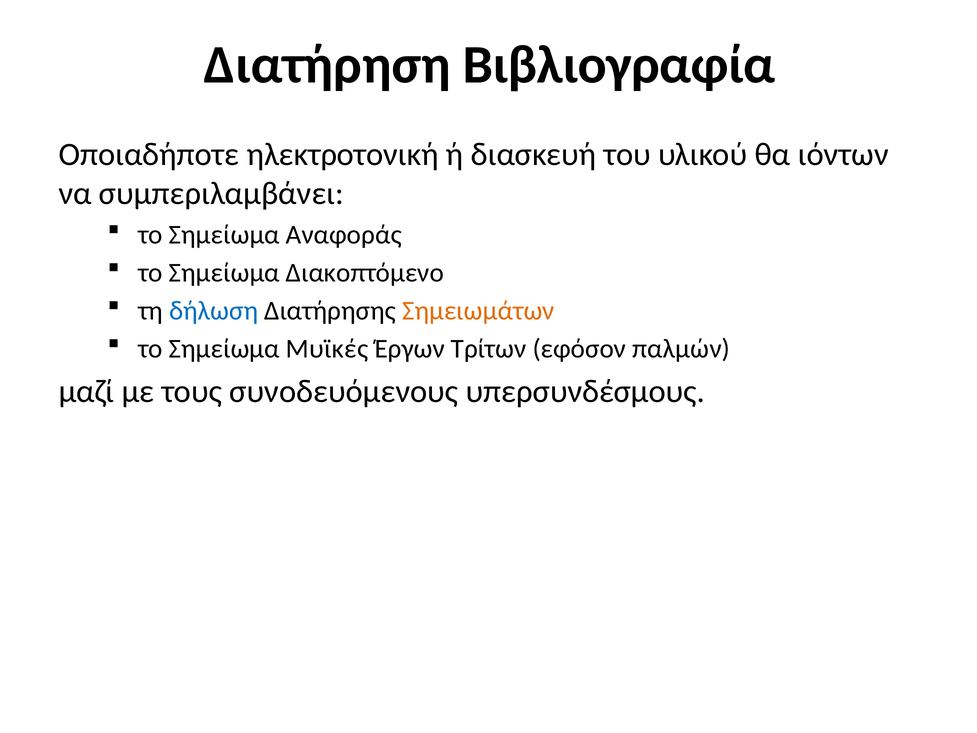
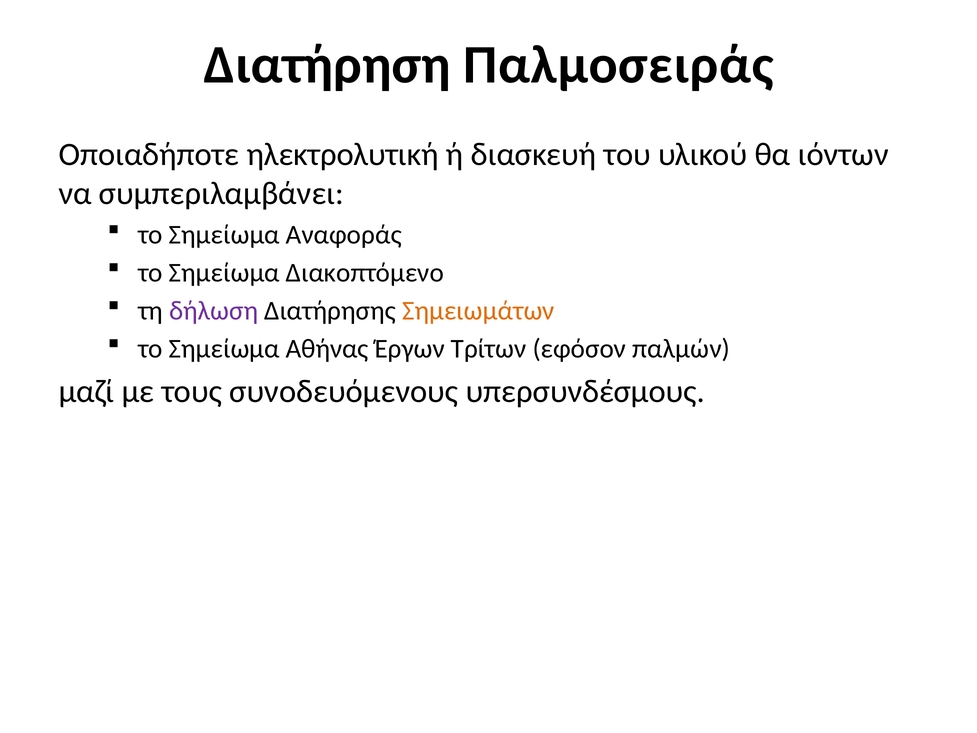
Βιβλιογραφία: Βιβλιογραφία -> Παλμοσειράς
ηλεκτροτονική: ηλεκτροτονική -> ηλεκτρολυτική
δήλωση colour: blue -> purple
Μυϊκές: Μυϊκές -> Αθήνας
